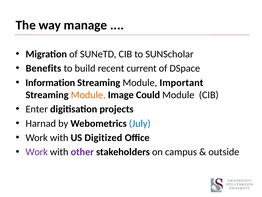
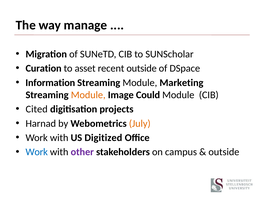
Benefits: Benefits -> Curation
build: build -> asset
recent current: current -> outside
Important: Important -> Marketing
Enter: Enter -> Cited
July colour: blue -> orange
Work at (37, 152) colour: purple -> blue
